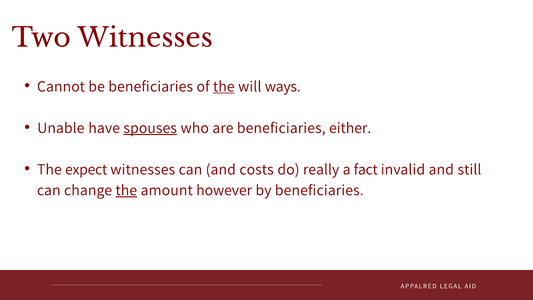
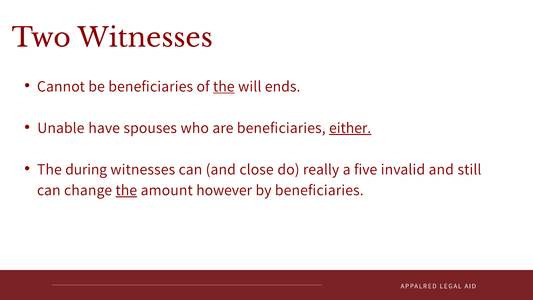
ways: ways -> ends
spouses underline: present -> none
either underline: none -> present
expect: expect -> during
costs: costs -> close
fact: fact -> five
